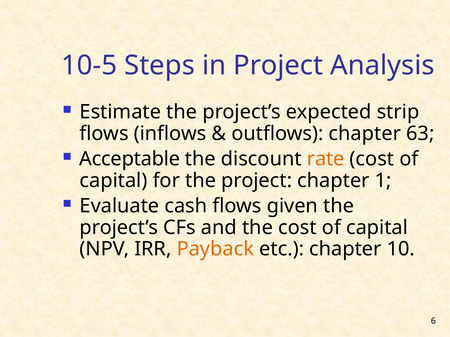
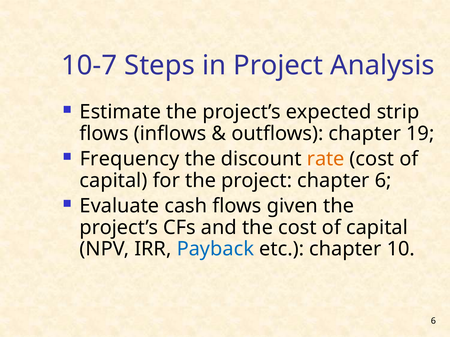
10-5: 10-5 -> 10-7
63: 63 -> 19
Acceptable: Acceptable -> Frequency
chapter 1: 1 -> 6
Payback colour: orange -> blue
